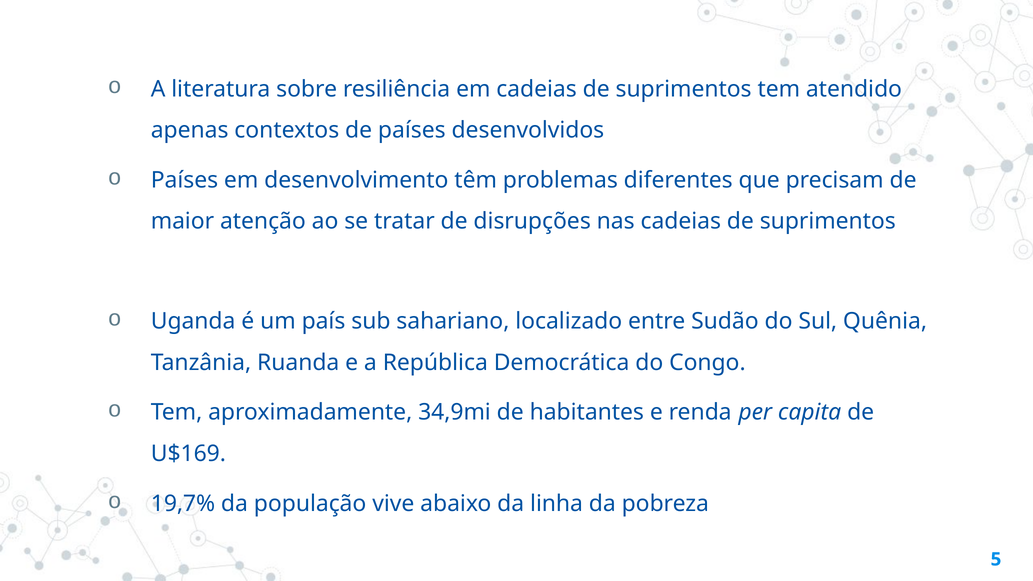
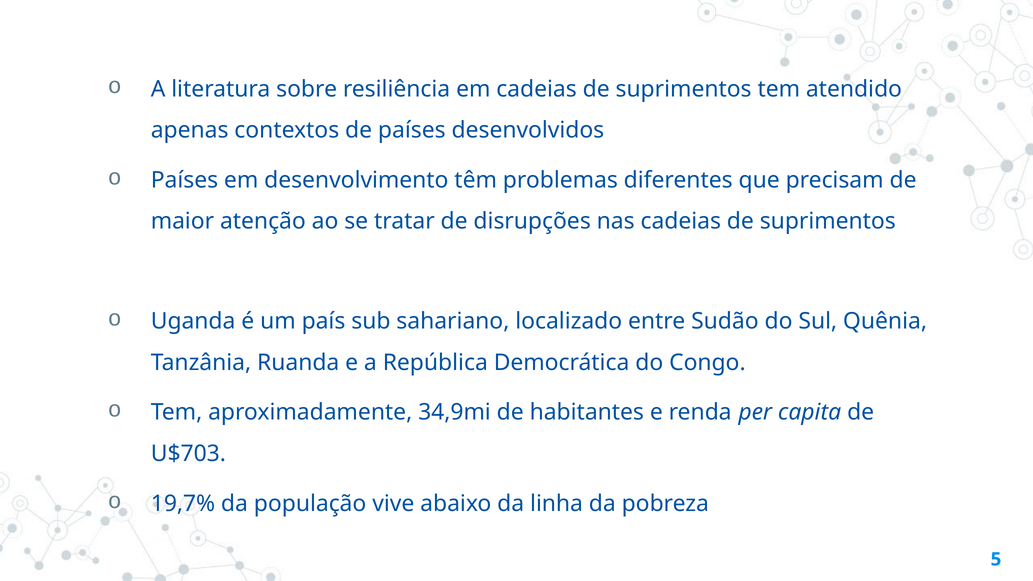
U$169: U$169 -> U$703
